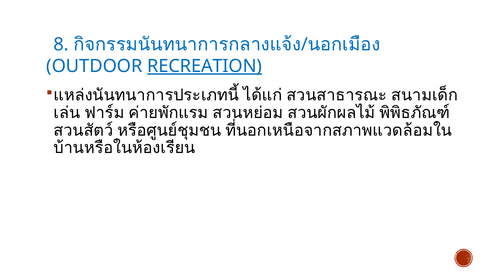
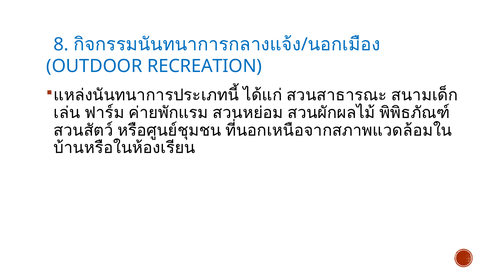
RECREATION underline: present -> none
